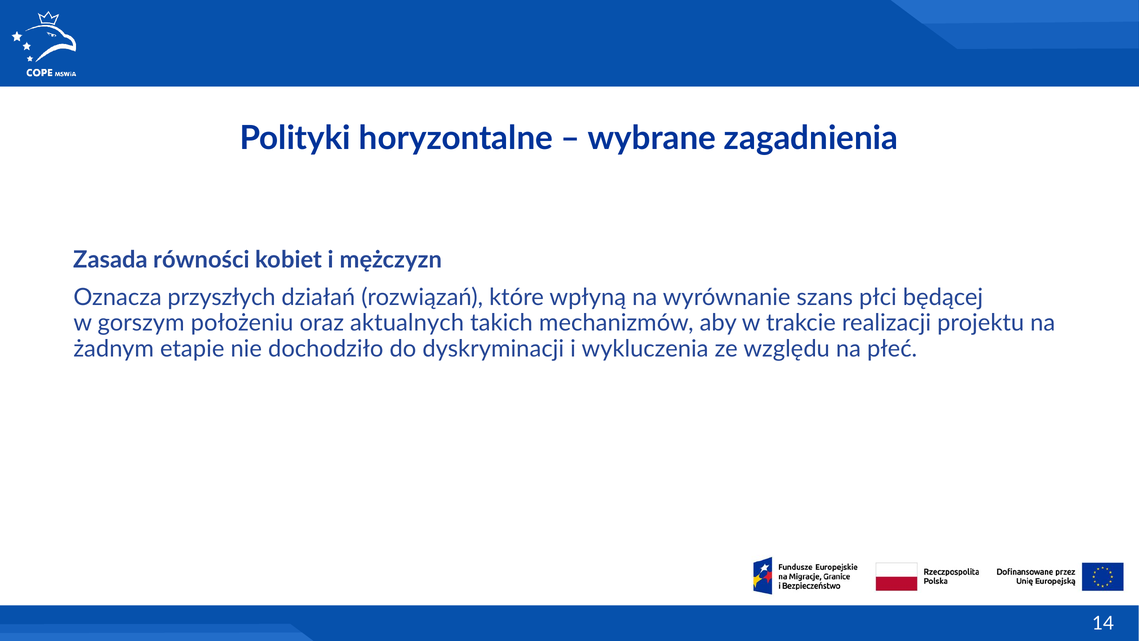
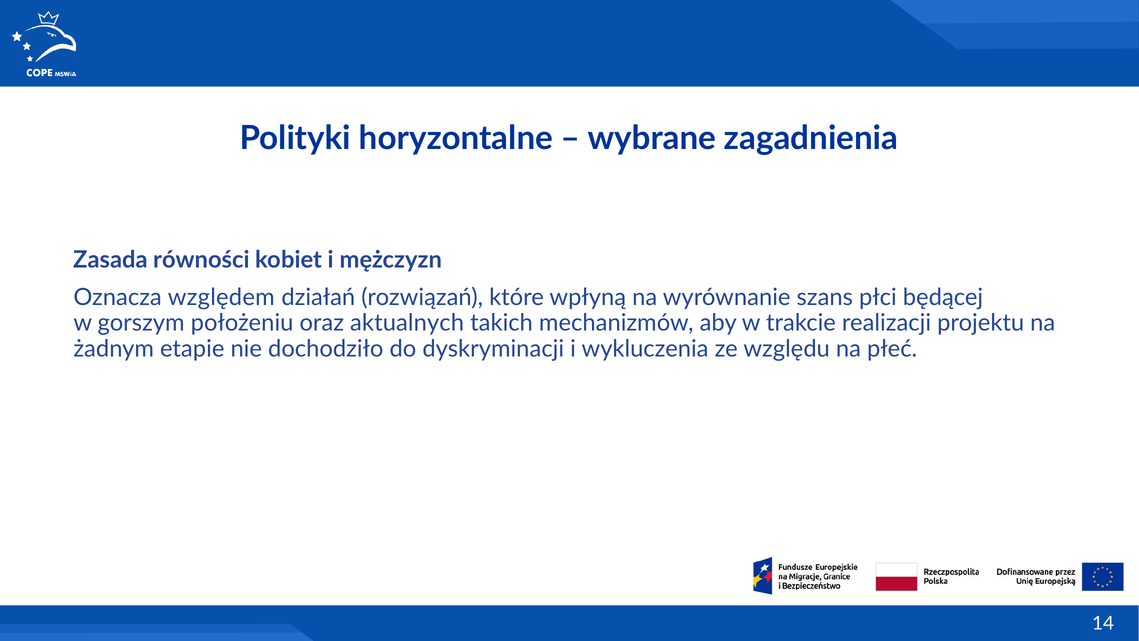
przyszłych: przyszłych -> względem
